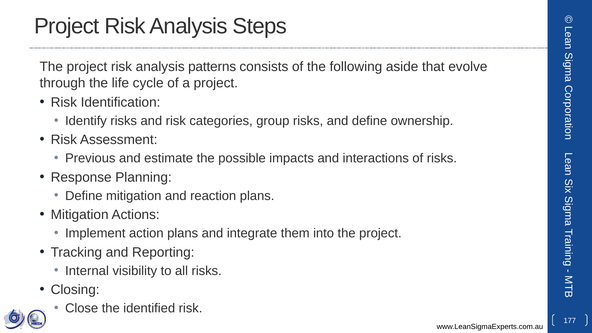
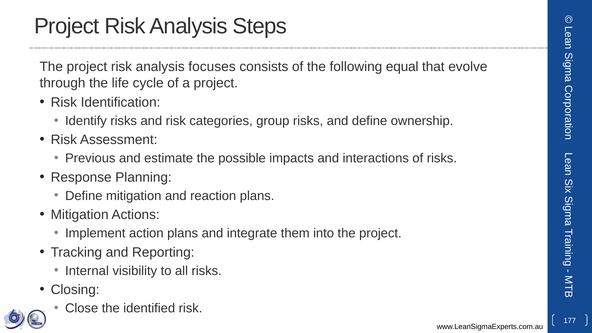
patterns: patterns -> focuses
aside: aside -> equal
